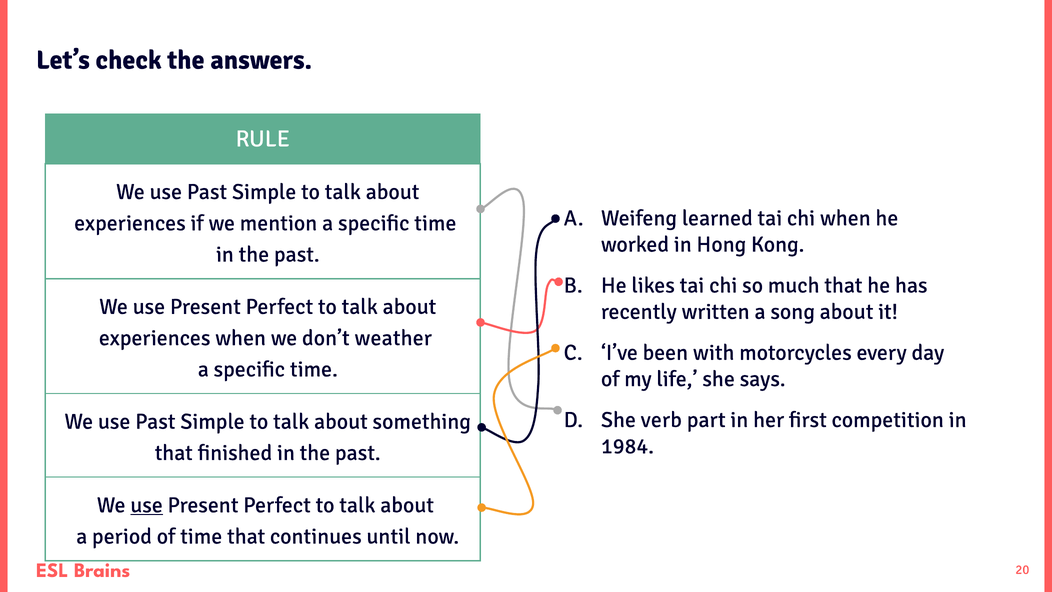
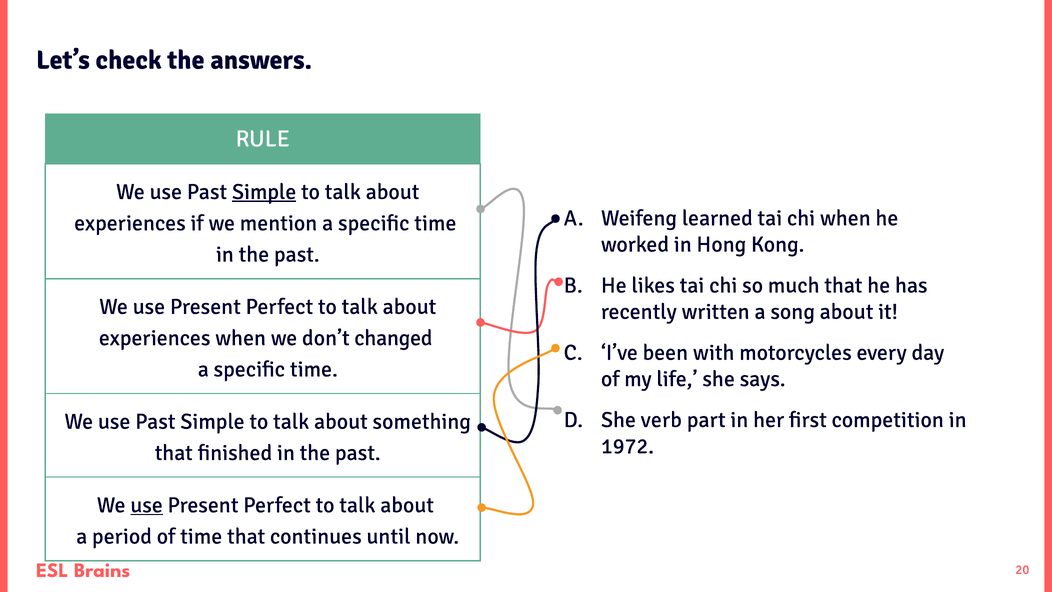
Simple at (264, 192) underline: none -> present
weather: weather -> changed
1984: 1984 -> 1972
